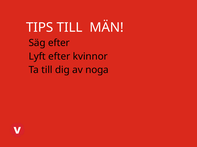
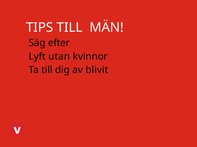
Lyft efter: efter -> utan
noga: noga -> blivit
